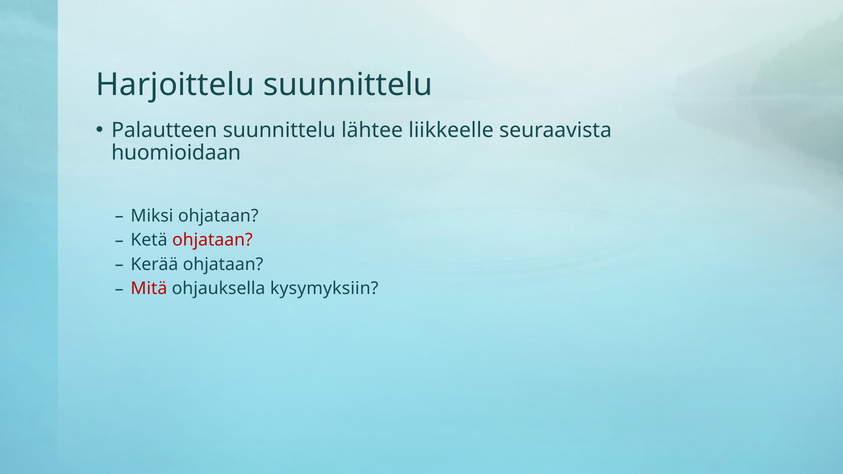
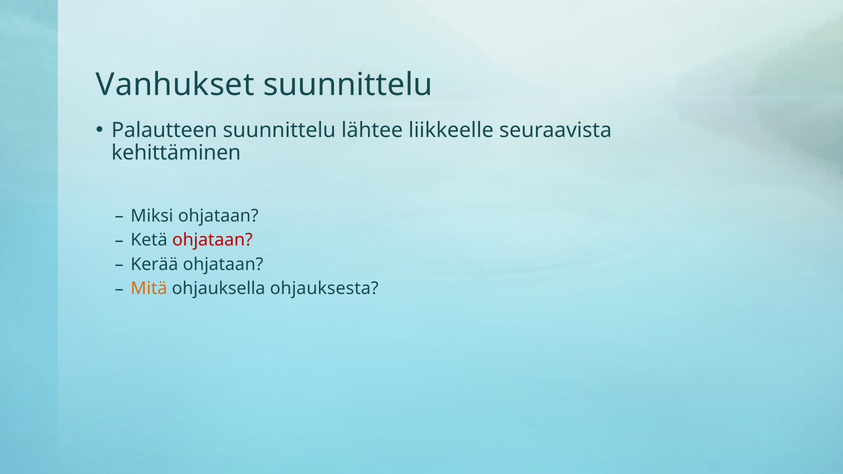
Harjoittelu: Harjoittelu -> Vanhukset
huomioidaan: huomioidaan -> kehittäminen
Mitä colour: red -> orange
kysymyksiin: kysymyksiin -> ohjauksesta
